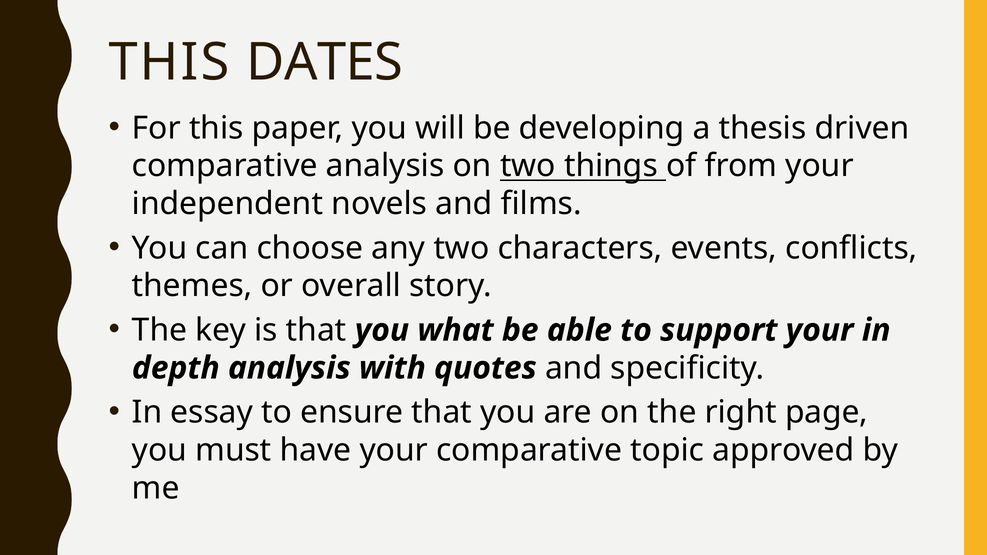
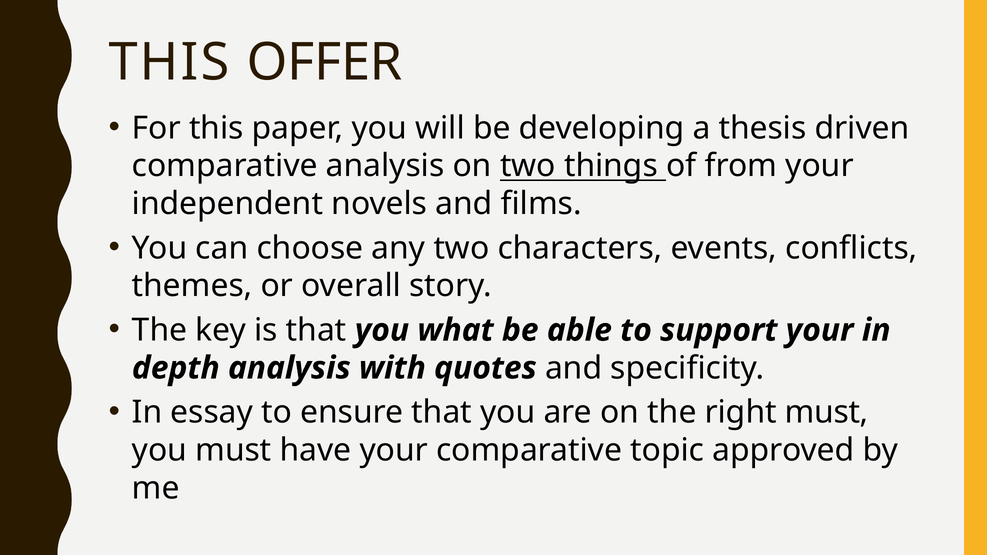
DATES: DATES -> OFFER
right page: page -> must
